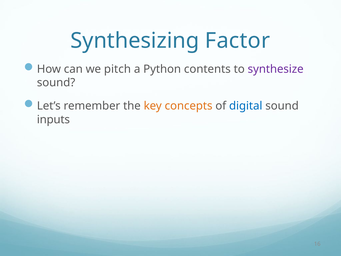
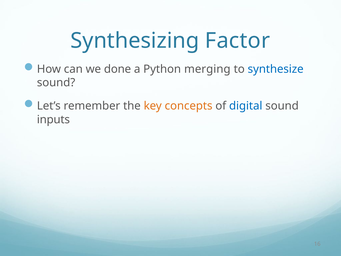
pitch: pitch -> done
contents: contents -> merging
synthesize colour: purple -> blue
